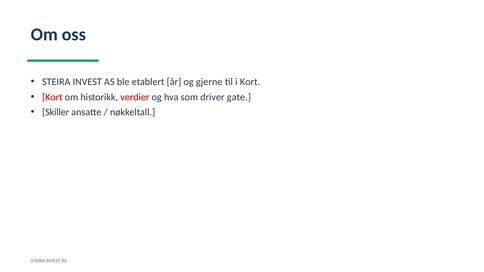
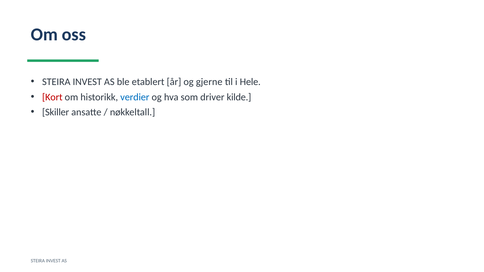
i Kort: Kort -> Hele
verdier colour: red -> blue
gate: gate -> kilde
